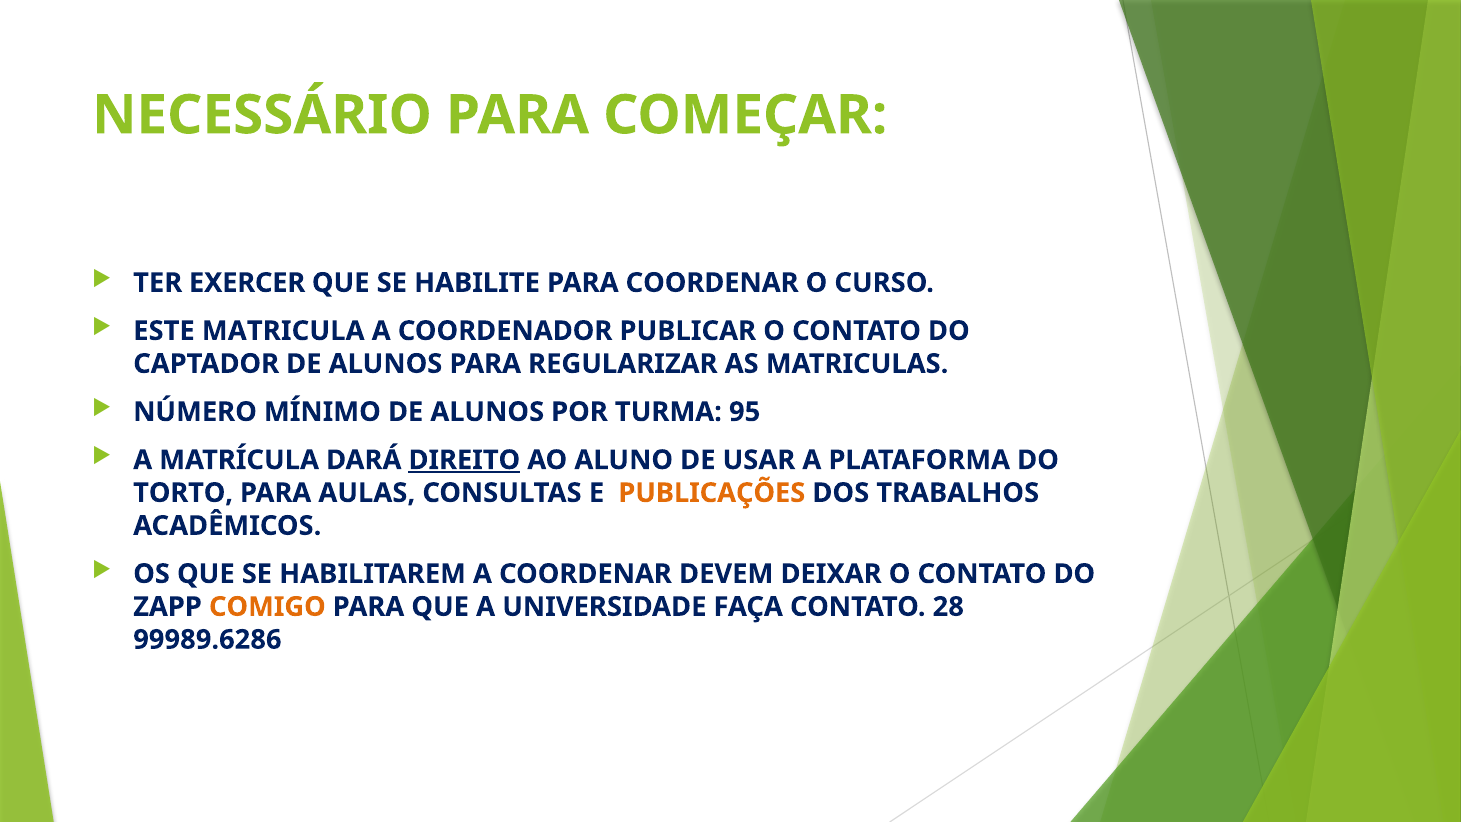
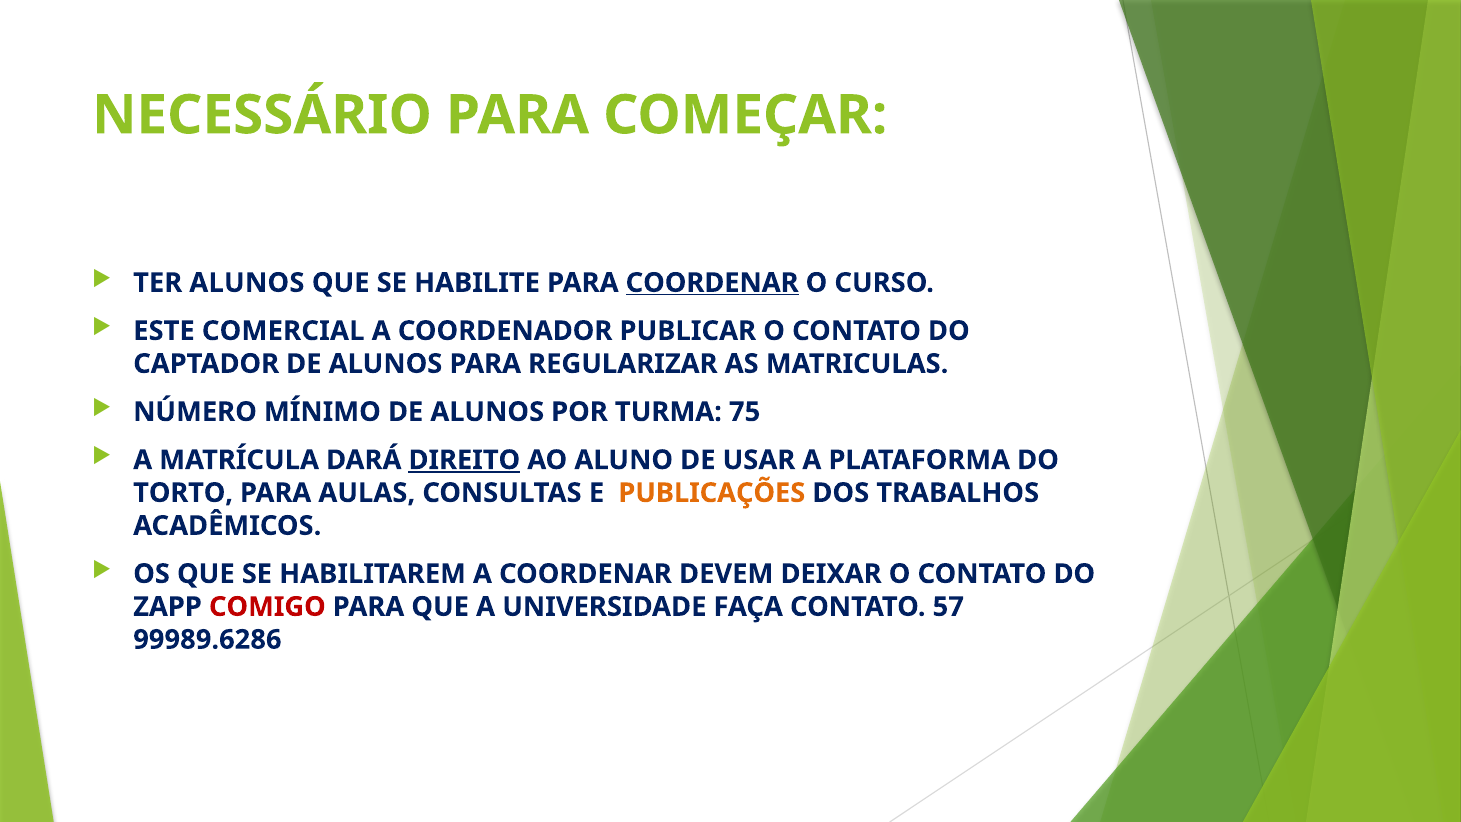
TER EXERCER: EXERCER -> ALUNOS
COORDENAR at (712, 283) underline: none -> present
MATRICULA: MATRICULA -> COMERCIAL
95: 95 -> 75
COMIGO colour: orange -> red
28: 28 -> 57
